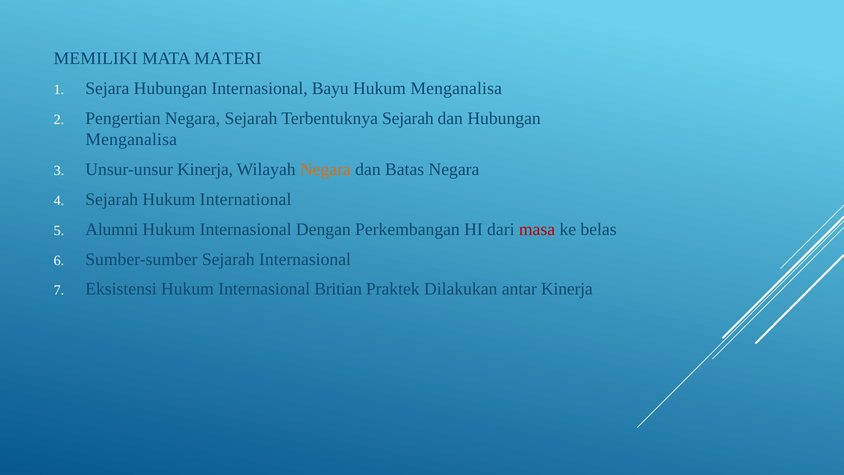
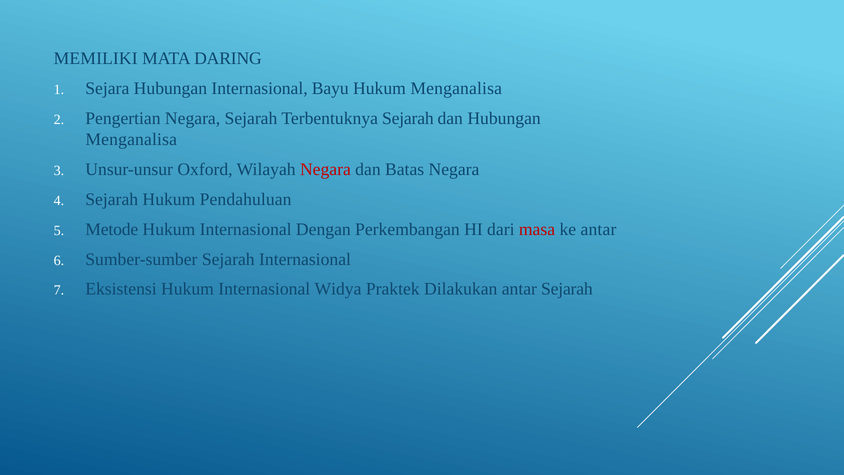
MATERI: MATERI -> DARING
Unsur-unsur Kinerja: Kinerja -> Oxford
Negara at (325, 169) colour: orange -> red
International: International -> Pendahuluan
Alumni: Alumni -> Metode
ke belas: belas -> antar
Britian: Britian -> Widya
antar Kinerja: Kinerja -> Sejarah
